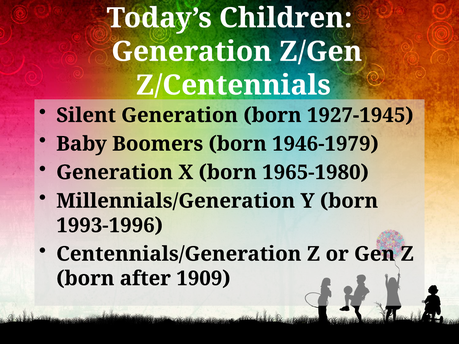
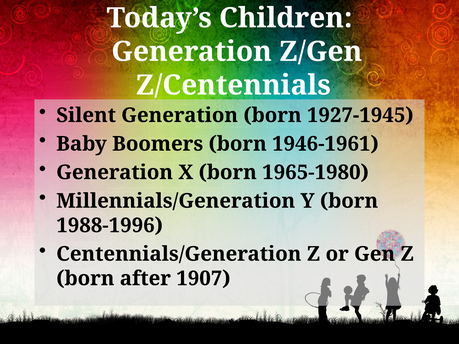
1946-1979: 1946-1979 -> 1946-1961
1993-1996: 1993-1996 -> 1988-1996
1909: 1909 -> 1907
